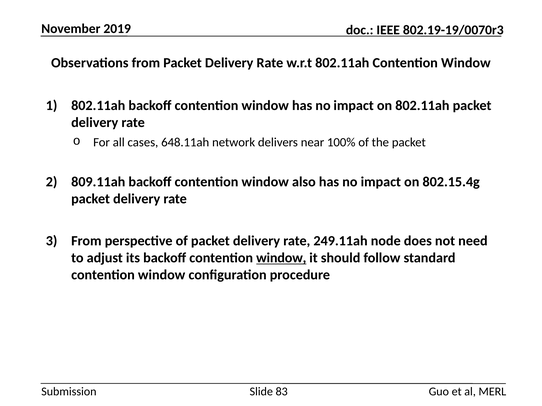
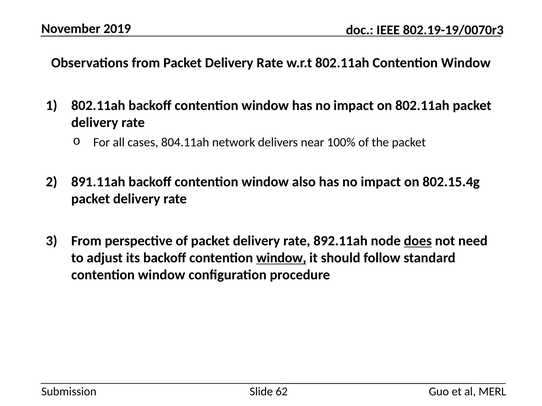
648.11ah: 648.11ah -> 804.11ah
809.11ah: 809.11ah -> 891.11ah
249.11ah: 249.11ah -> 892.11ah
does underline: none -> present
83: 83 -> 62
